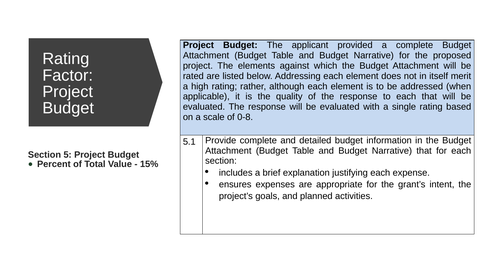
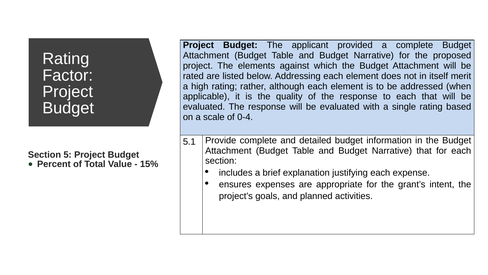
0-8: 0-8 -> 0-4
